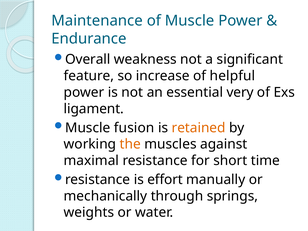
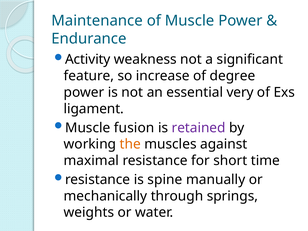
Overall: Overall -> Activity
helpful: helpful -> degree
retained colour: orange -> purple
effort: effort -> spine
